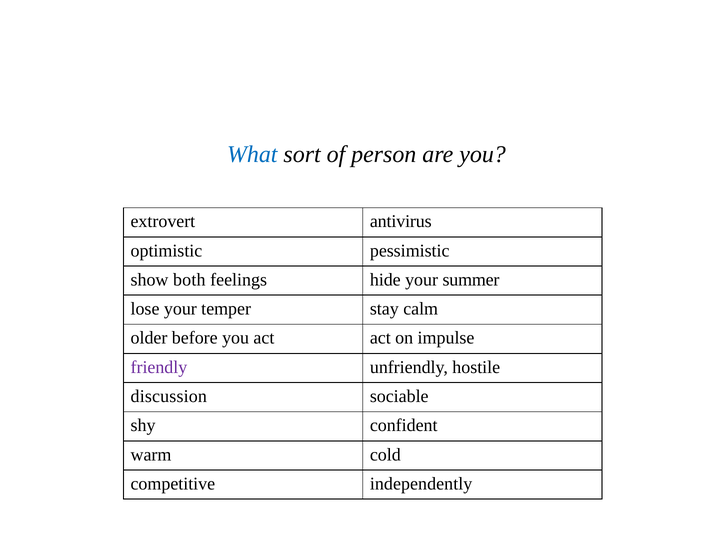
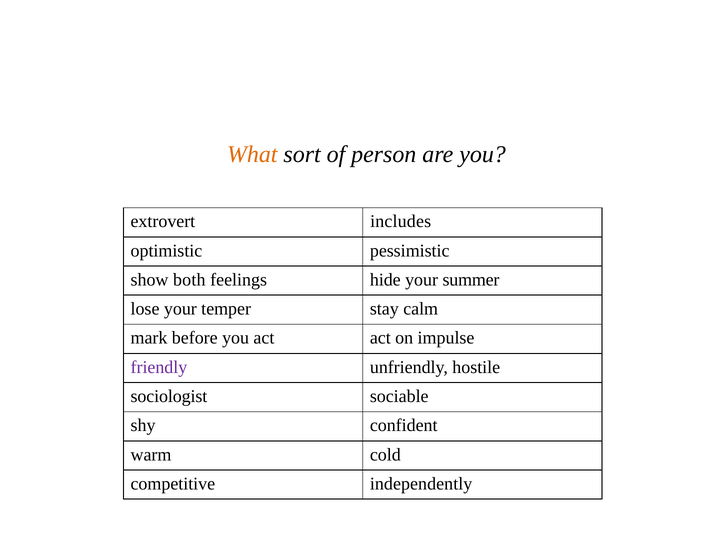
What colour: blue -> orange
antivirus: antivirus -> includes
older: older -> mark
discussion: discussion -> sociologist
